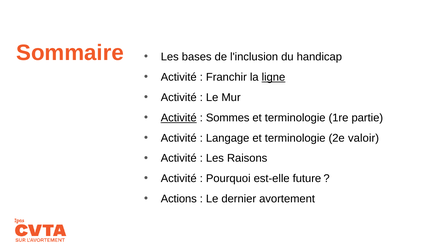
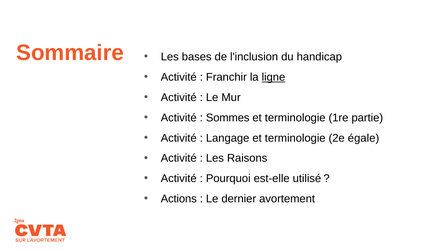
Activité at (179, 118) underline: present -> none
valoir: valoir -> égale
future: future -> utilisé
